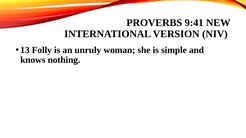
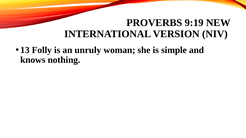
9:41: 9:41 -> 9:19
